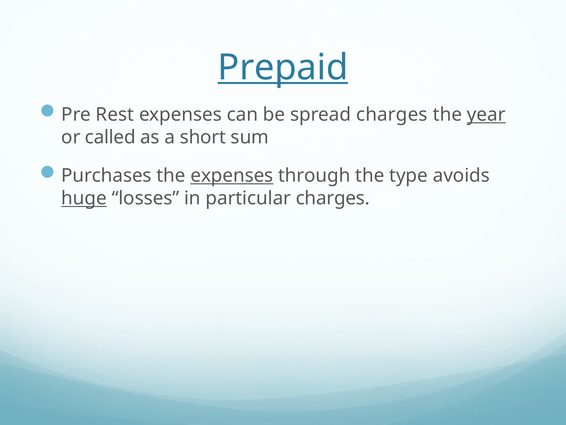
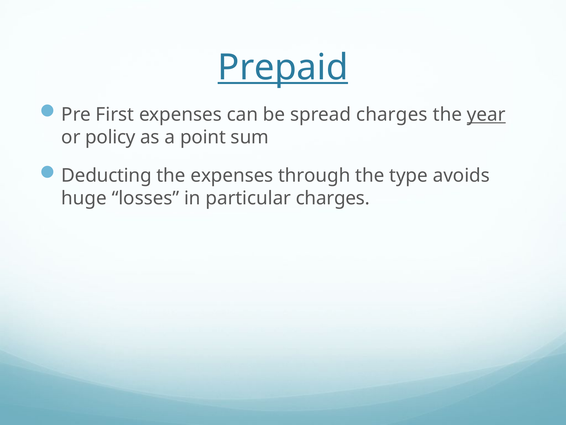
Rest: Rest -> First
called: called -> policy
short: short -> point
Purchases: Purchases -> Deducting
expenses at (232, 176) underline: present -> none
huge underline: present -> none
